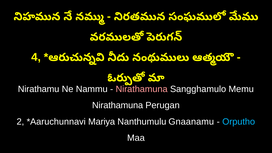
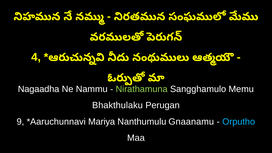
Nirathamu: Nirathamu -> Nagaadha
Nirathamuna at (142, 89) colour: pink -> light green
Nirathamuna at (118, 105): Nirathamuna -> Bhakthulaku
2: 2 -> 9
